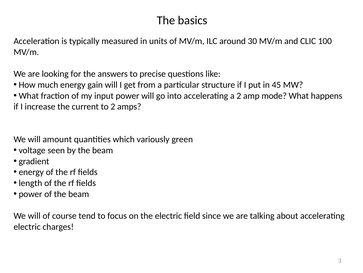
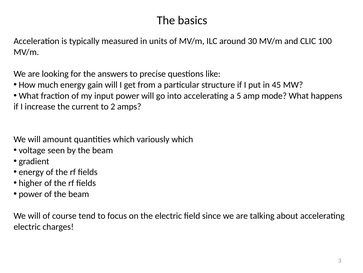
a 2: 2 -> 5
variously green: green -> which
length: length -> higher
